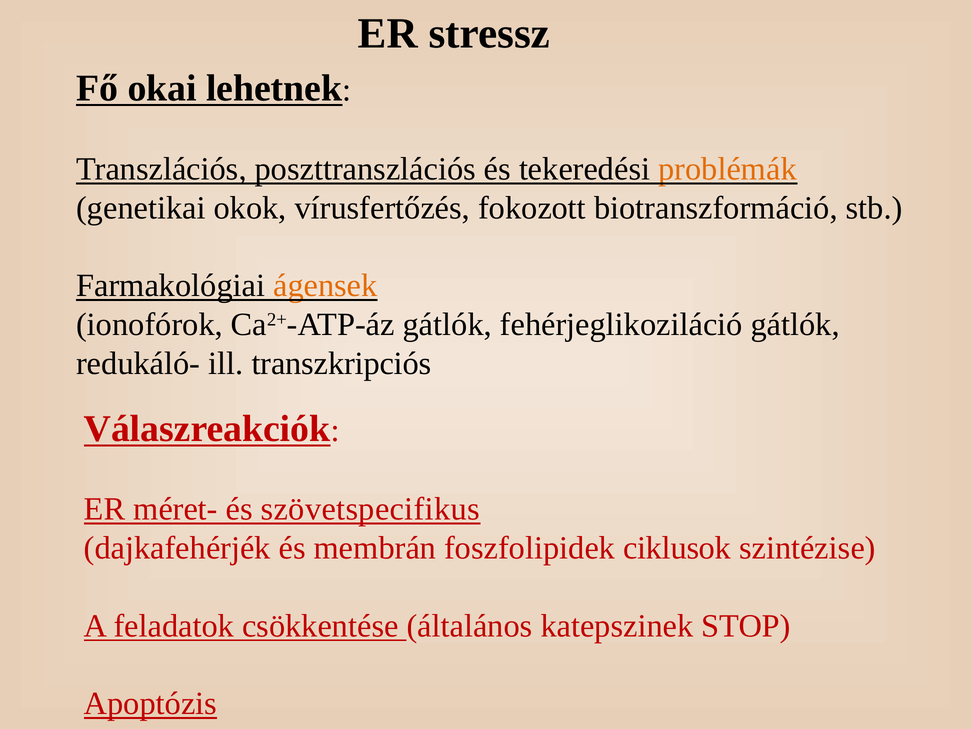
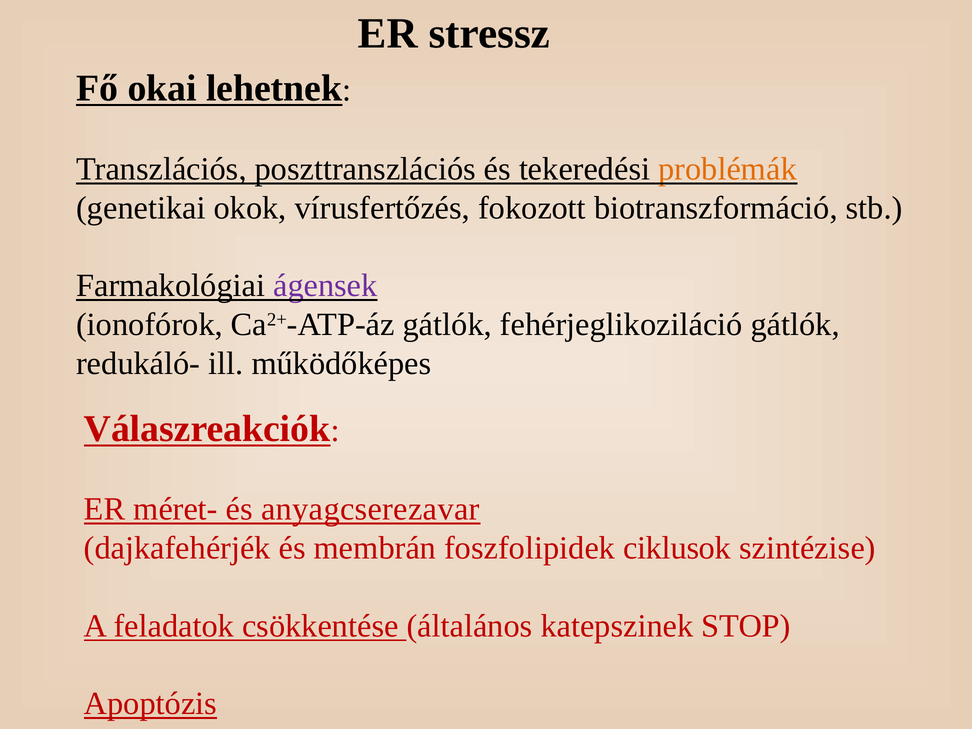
ágensek colour: orange -> purple
transzkripciós: transzkripciós -> működőképes
szövetspecifikus: szövetspecifikus -> anyagcserezavar
